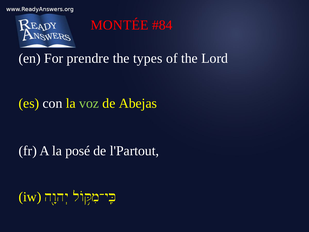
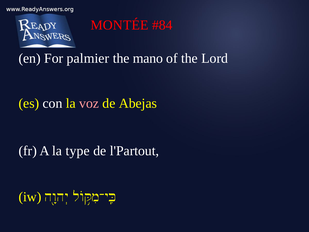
prendre: prendre -> palmier
types: types -> mano
voz colour: light green -> pink
posé: posé -> type
